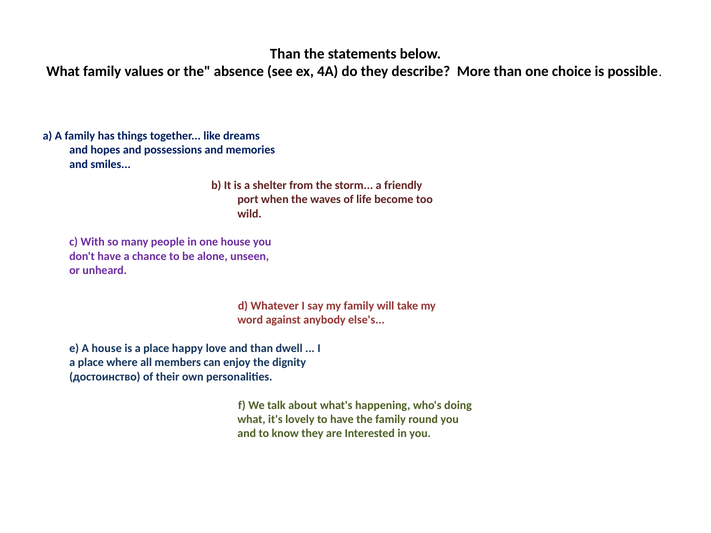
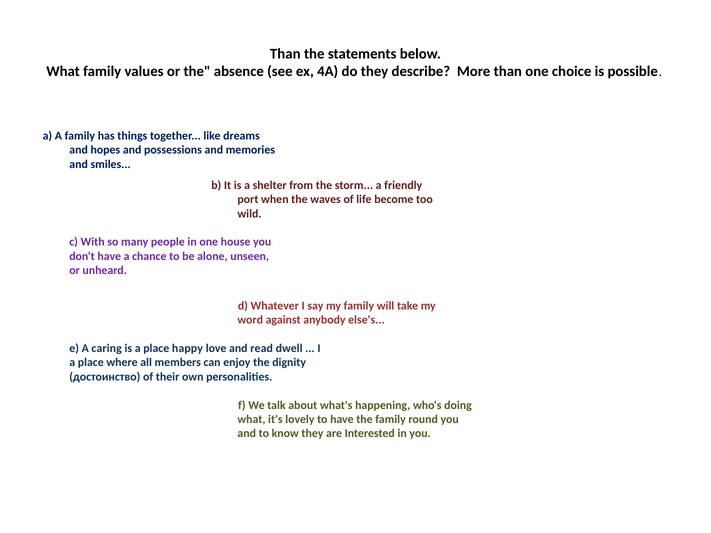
A house: house -> caring
and than: than -> read
